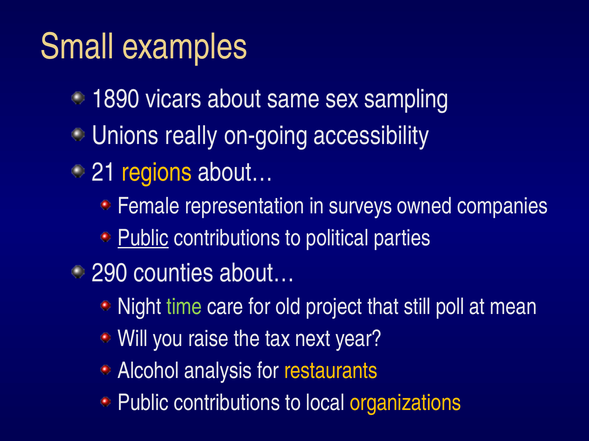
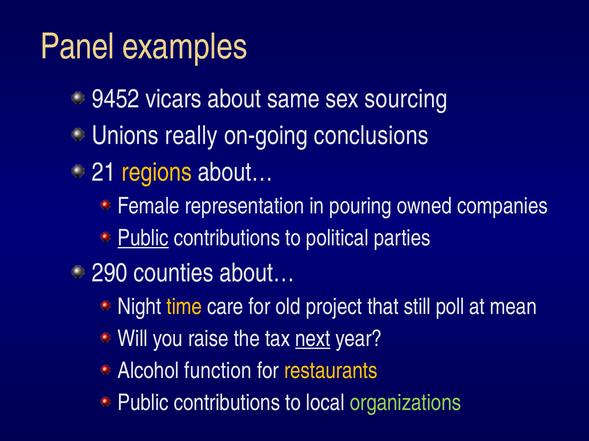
Small: Small -> Panel
1890: 1890 -> 9452
sampling: sampling -> sourcing
accessibility: accessibility -> conclusions
surveys: surveys -> pouring
time colour: light green -> yellow
next underline: none -> present
analysis: analysis -> function
organizations colour: yellow -> light green
